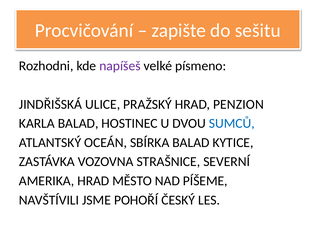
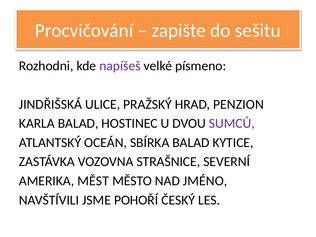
SUMCŮ colour: blue -> purple
AMERIKA HRAD: HRAD -> MĚST
PÍŠEME: PÍŠEME -> JMÉNO
